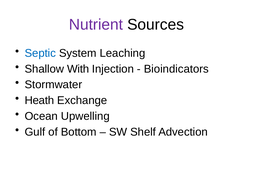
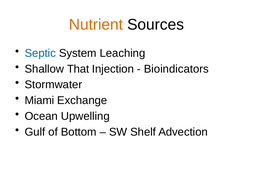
Nutrient colour: purple -> orange
With: With -> That
Heath: Heath -> Miami
